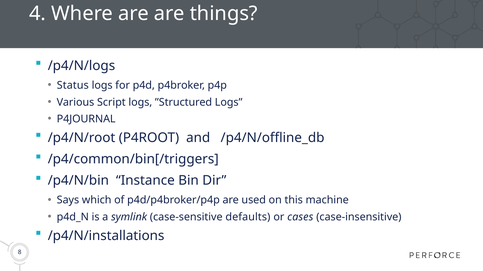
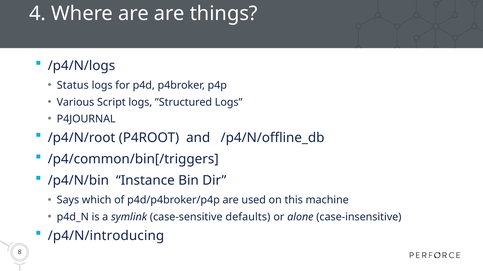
cases: cases -> alone
/p4/N/installations: /p4/N/installations -> /p4/N/introducing
